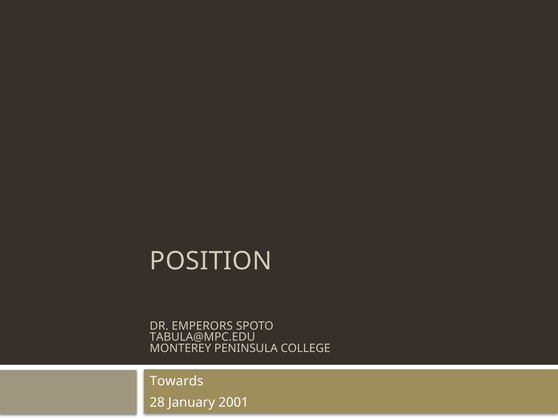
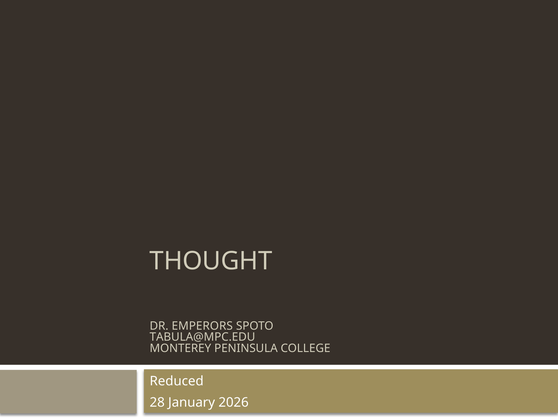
POSITION: POSITION -> THOUGHT
Towards: Towards -> Reduced
2001: 2001 -> 2026
